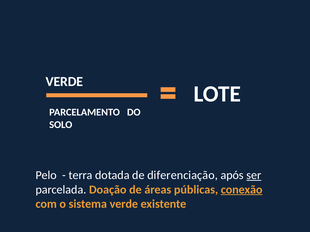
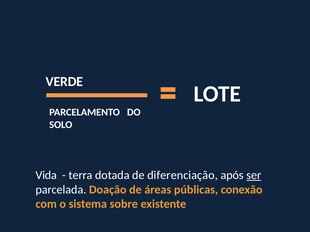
Pelo: Pelo -> Vida
conexão underline: present -> none
sistema verde: verde -> sobre
